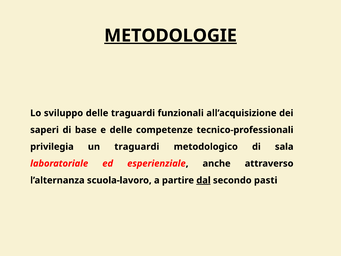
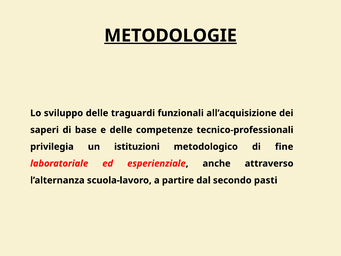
un traguardi: traguardi -> istituzioni
sala: sala -> fine
dal underline: present -> none
